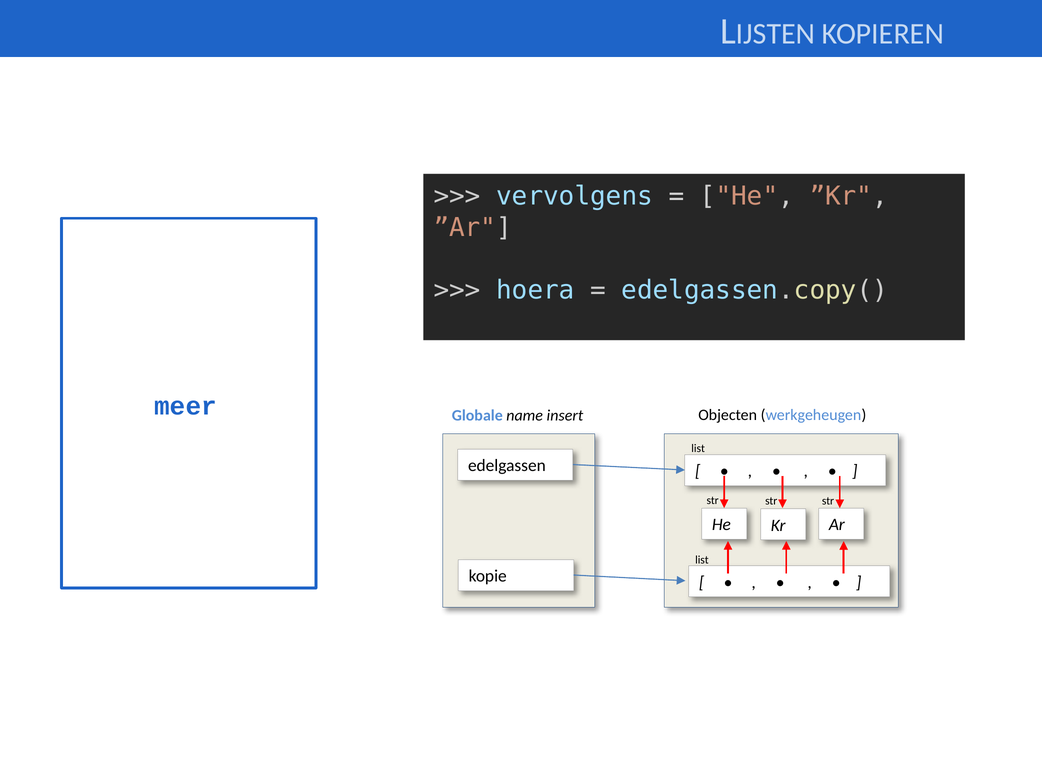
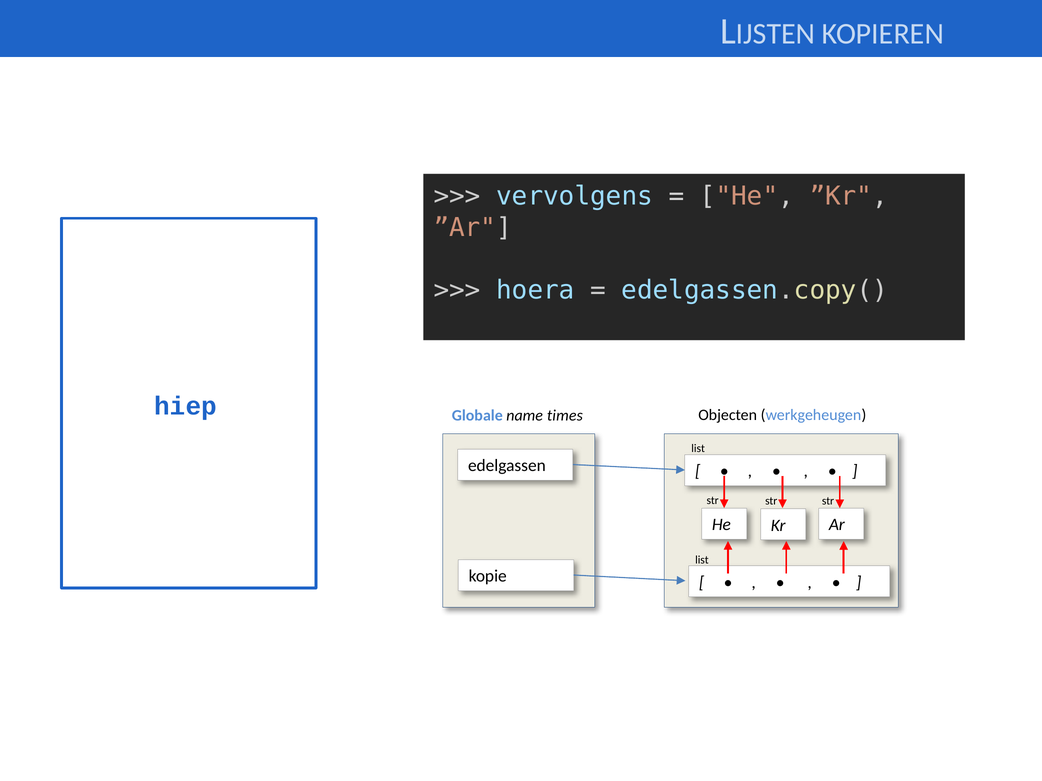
meer: meer -> hiep
insert: insert -> times
